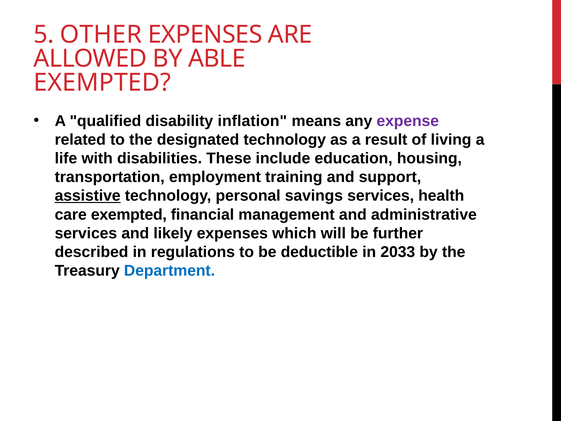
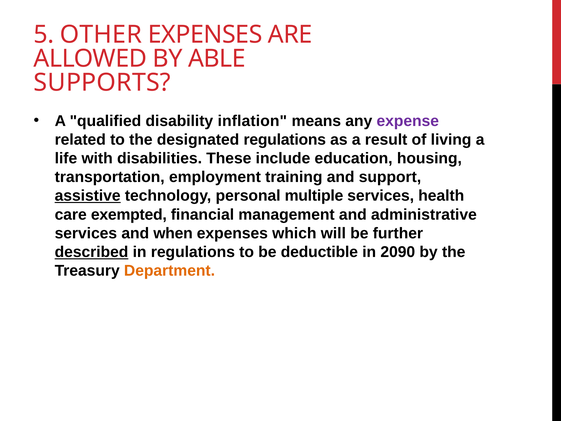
EXEMPTED at (102, 82): EXEMPTED -> SUPPORTS
designated technology: technology -> regulations
savings: savings -> multiple
likely: likely -> when
described underline: none -> present
2033: 2033 -> 2090
Department colour: blue -> orange
